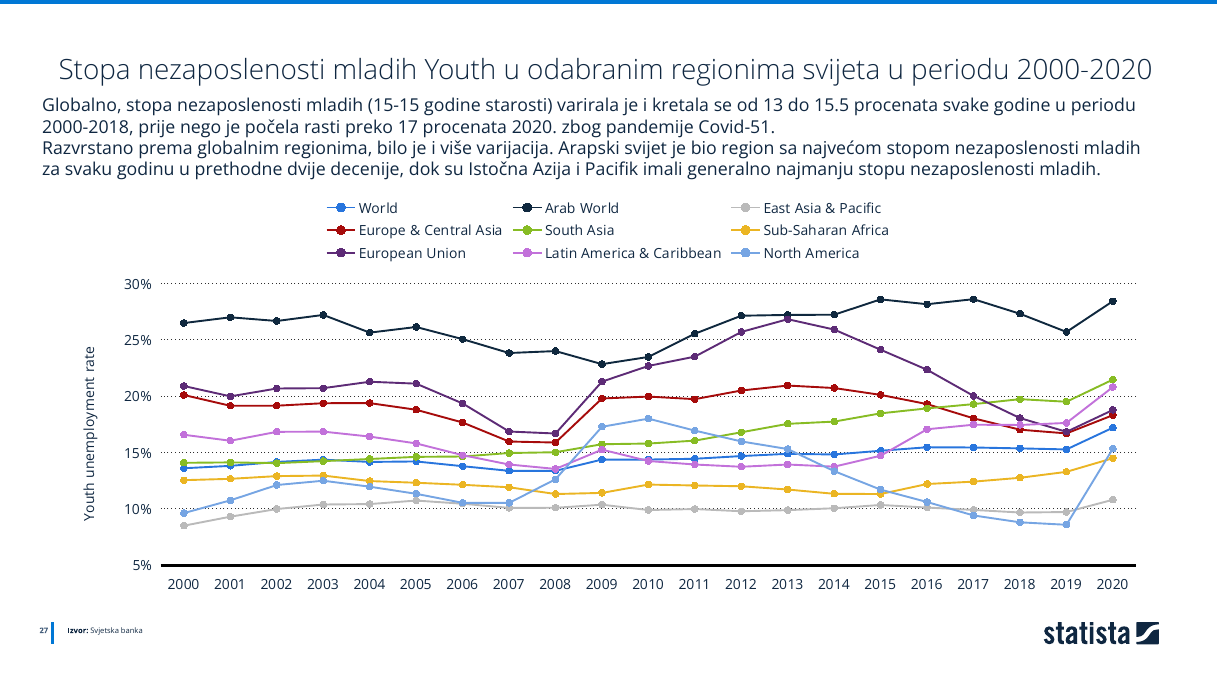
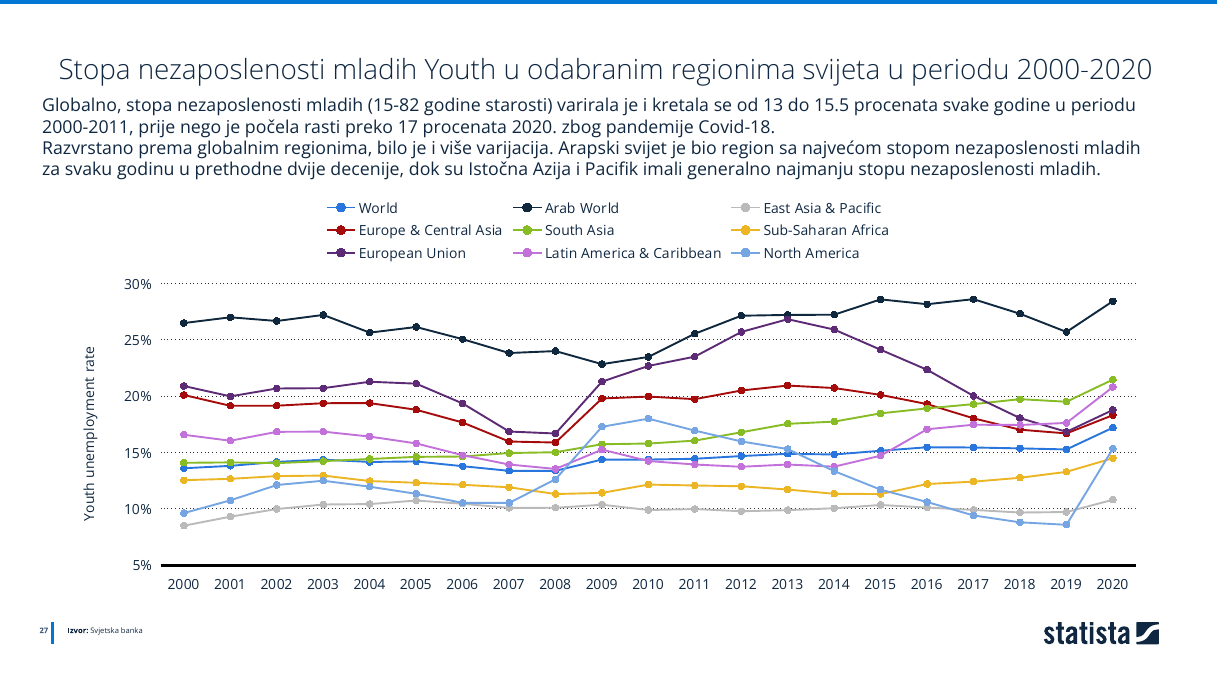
15-15: 15-15 -> 15-82
2000-2018: 2000-2018 -> 2000-2011
Covid-51: Covid-51 -> Covid-18
